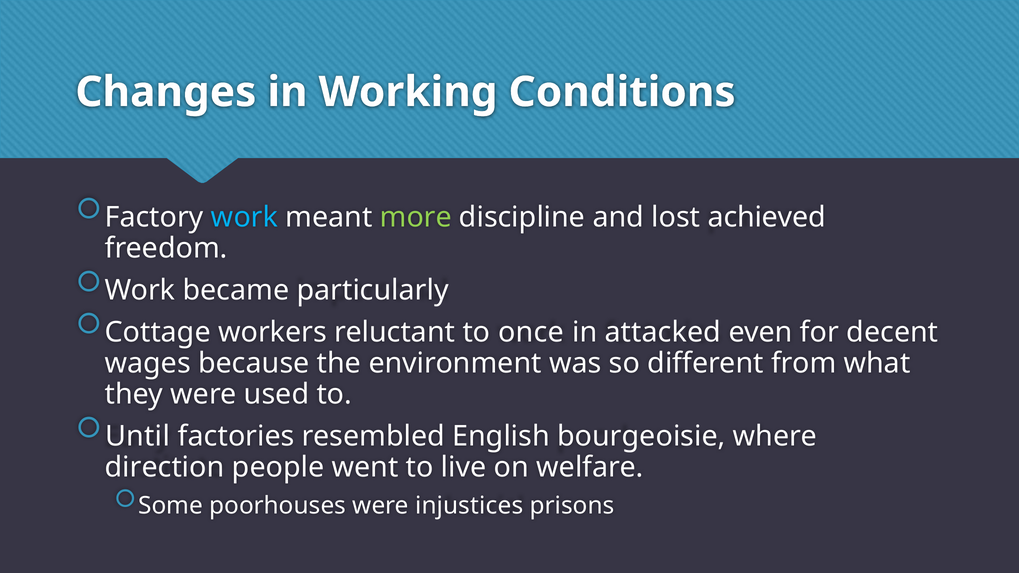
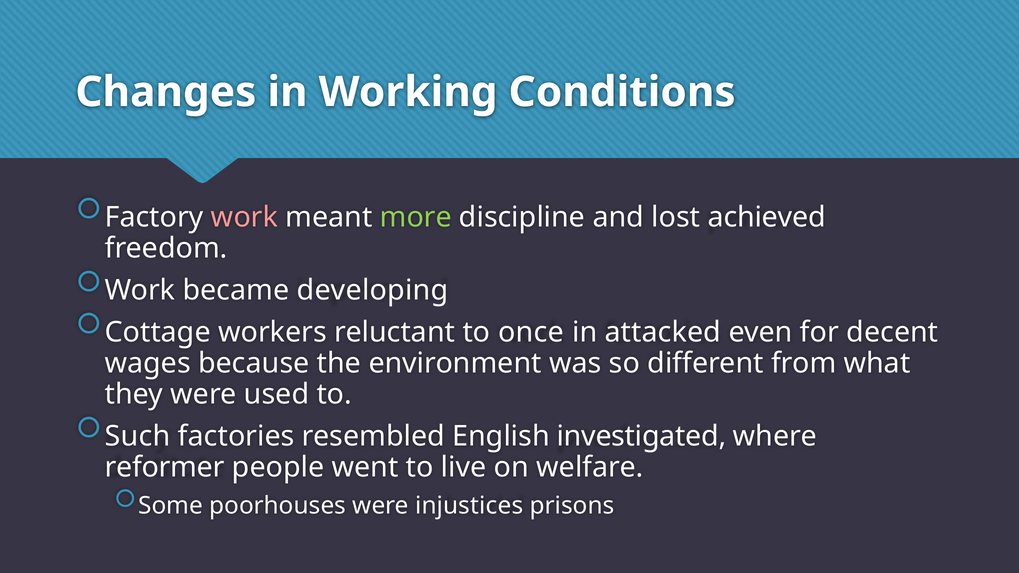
work at (244, 217) colour: light blue -> pink
particularly: particularly -> developing
Until: Until -> Such
bourgeoisie: bourgeoisie -> investigated
direction: direction -> reformer
